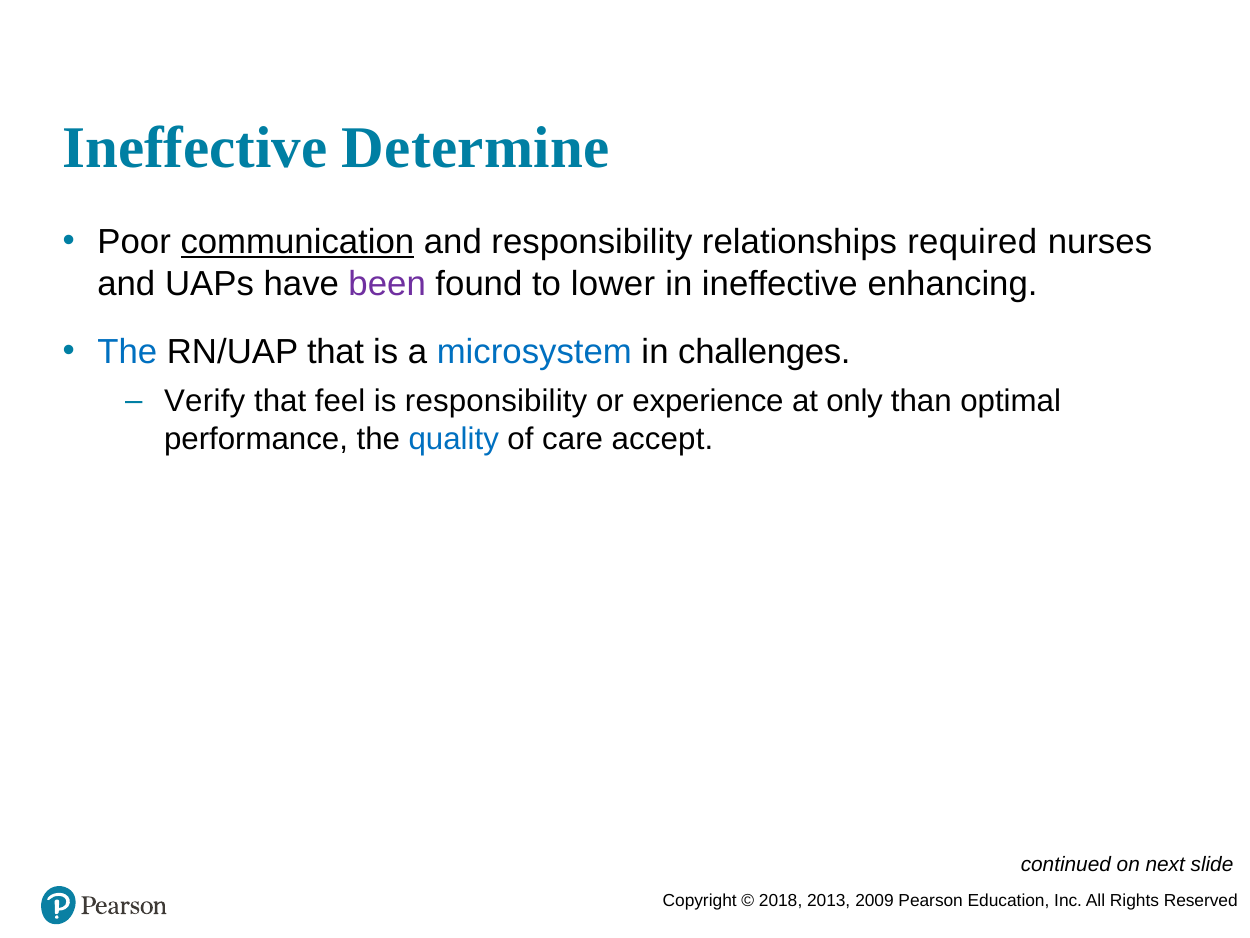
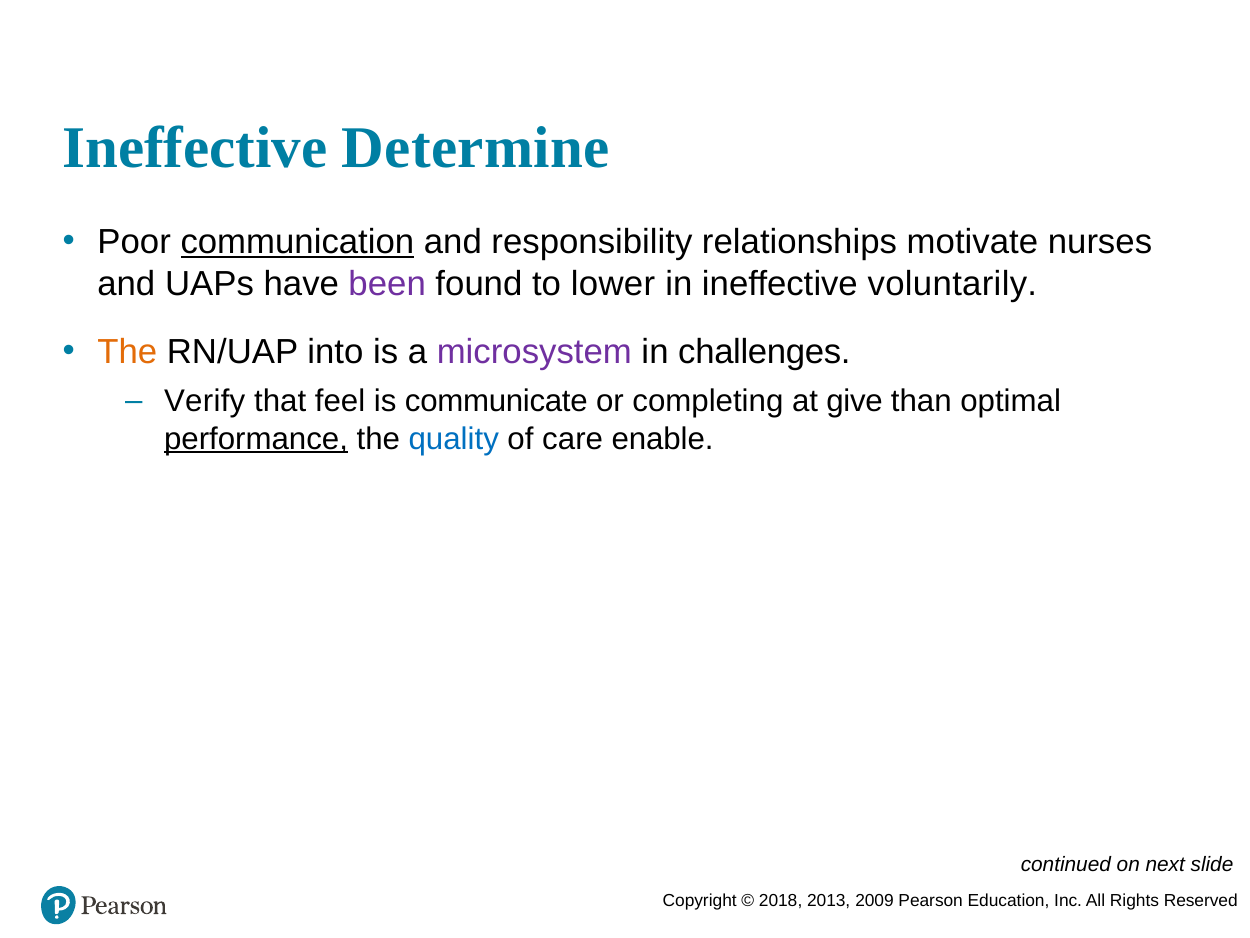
required: required -> motivate
enhancing: enhancing -> voluntarily
The at (127, 351) colour: blue -> orange
RN/UAP that: that -> into
microsystem colour: blue -> purple
is responsibility: responsibility -> communicate
experience: experience -> completing
only: only -> give
performance underline: none -> present
accept: accept -> enable
